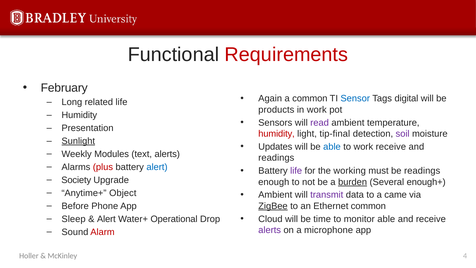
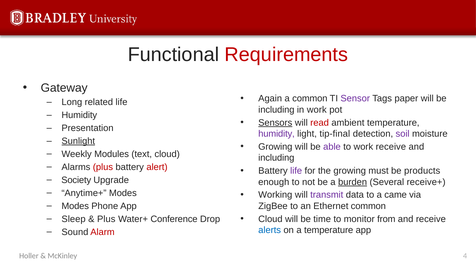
February: February -> Gateway
Sensor colour: blue -> purple
digital: digital -> paper
products at (276, 110): products -> including
Sensors underline: none -> present
read colour: purple -> red
humidity at (277, 134) colour: red -> purple
Updates at (275, 147): Updates -> Growing
able at (332, 147) colour: blue -> purple
text alerts: alerts -> cloud
readings at (276, 158): readings -> including
alert at (157, 167) colour: blue -> red
the working: working -> growing
be readings: readings -> products
enough+: enough+ -> receive+
Anytime+ Object: Object -> Modes
Ambient at (275, 195): Ambient -> Working
Before at (75, 206): Before -> Modes
ZigBee underline: present -> none
Alert at (106, 219): Alert -> Plus
Operational: Operational -> Conference
monitor able: able -> from
alerts at (270, 230) colour: purple -> blue
a microphone: microphone -> temperature
